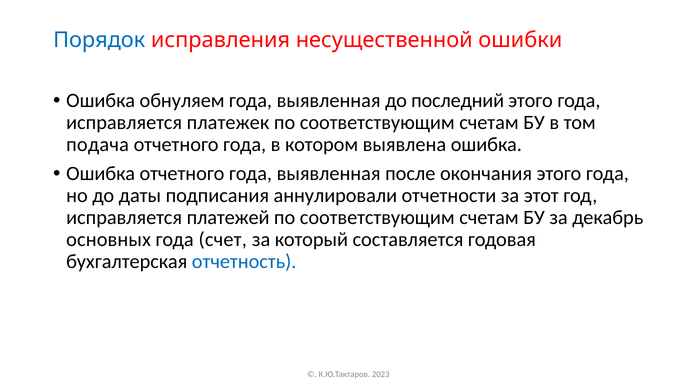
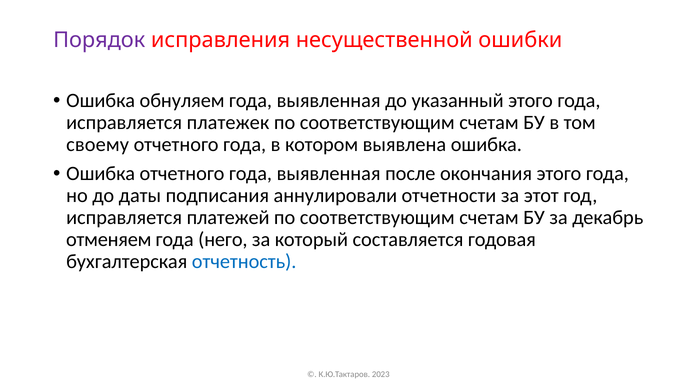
Порядок colour: blue -> purple
последний: последний -> указанный
подача: подача -> своему
основных: основных -> отменяем
счет: счет -> него
